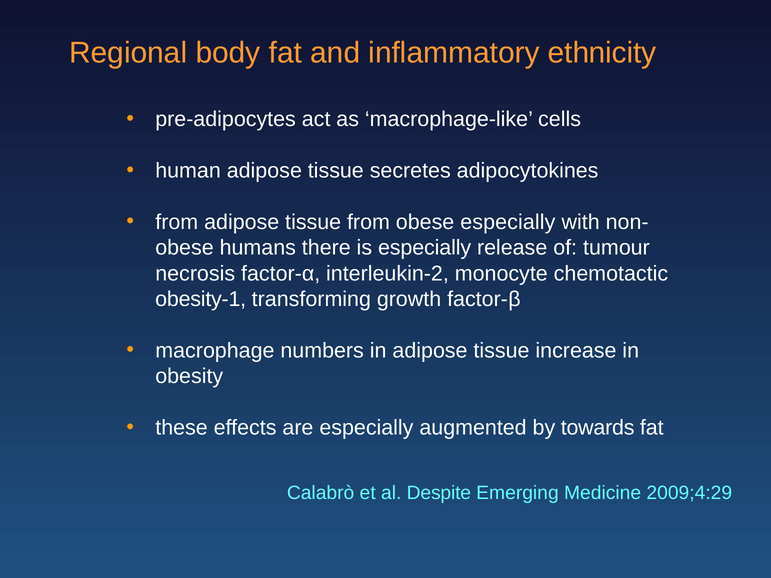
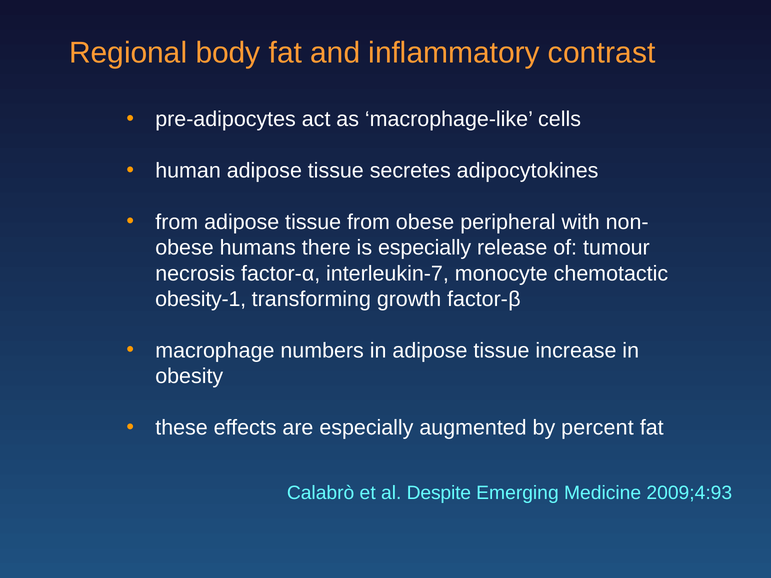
ethnicity: ethnicity -> contrast
obese especially: especially -> peripheral
interleukin-2: interleukin-2 -> interleukin-7
towards: towards -> percent
2009;4:29: 2009;4:29 -> 2009;4:93
